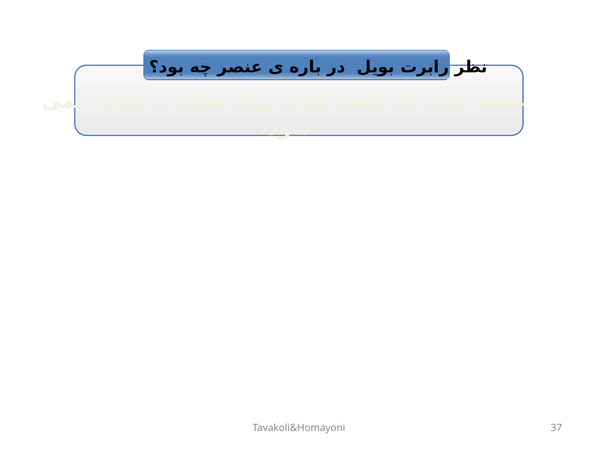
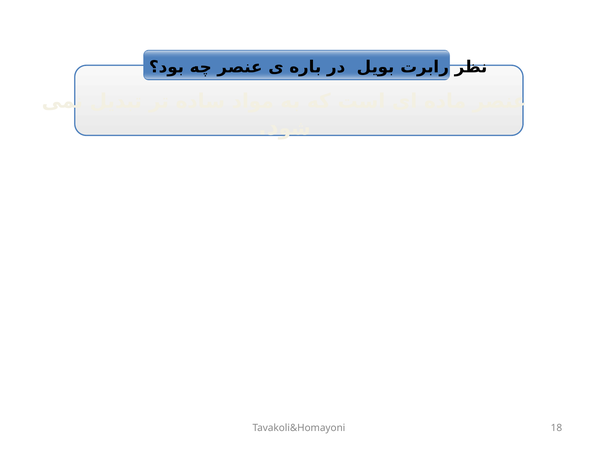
37: 37 -> 18
